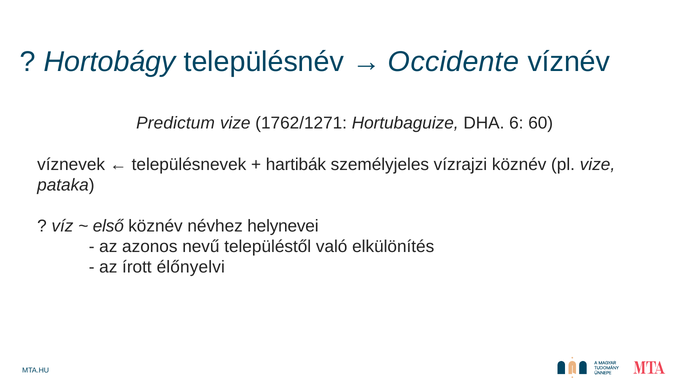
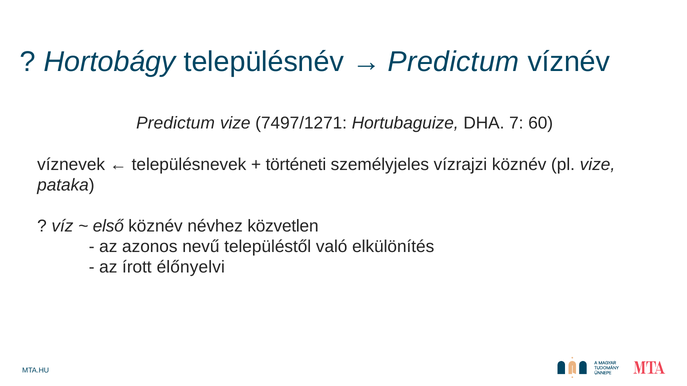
Occidente at (454, 62): Occidente -> Predictum
1762/1271: 1762/1271 -> 7497/1271
6: 6 -> 7
hartibák: hartibák -> történeti
helynevei: helynevei -> közvetlen
